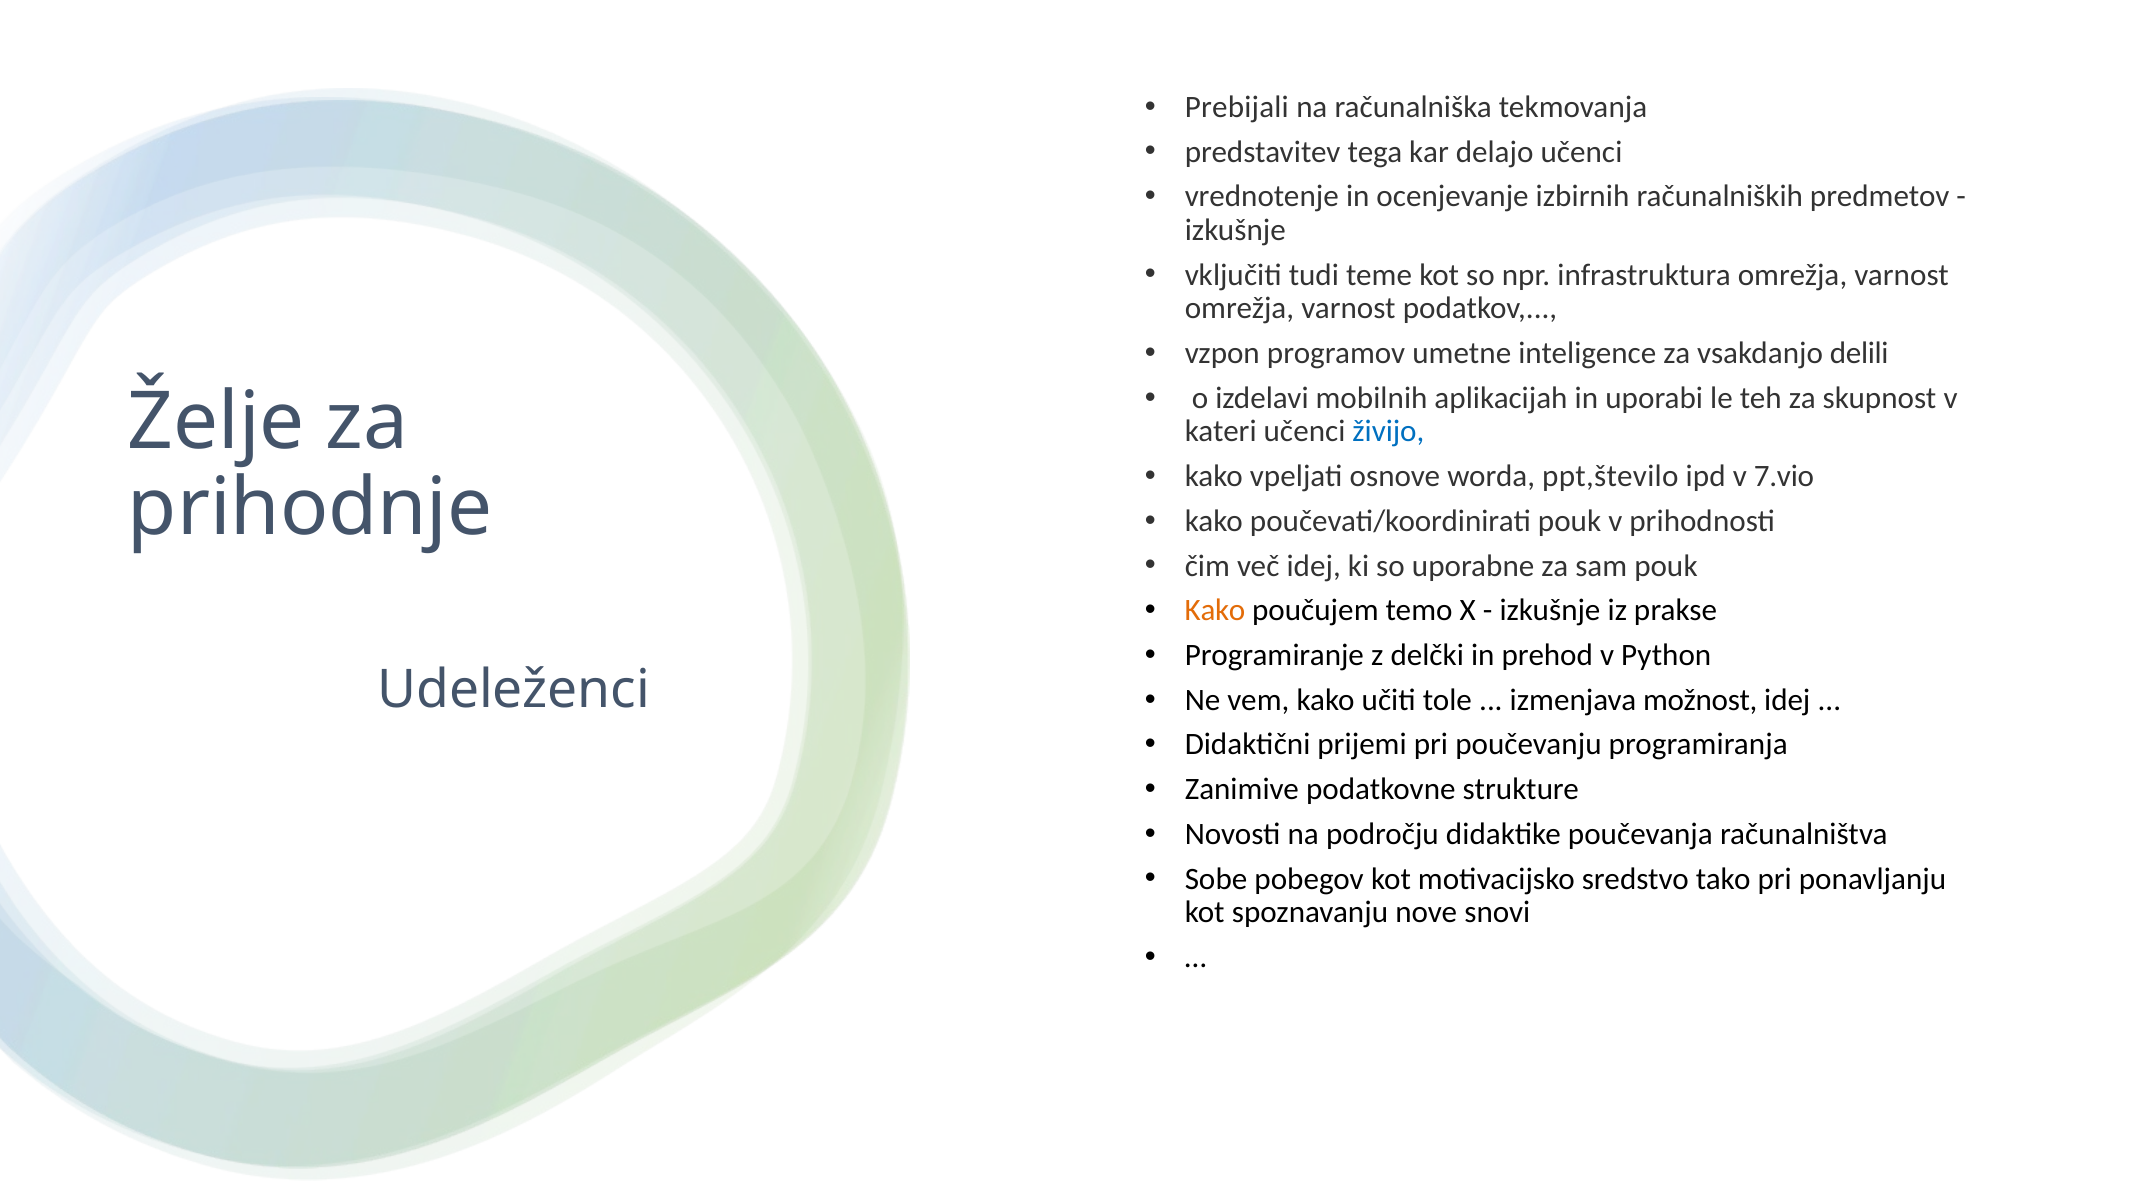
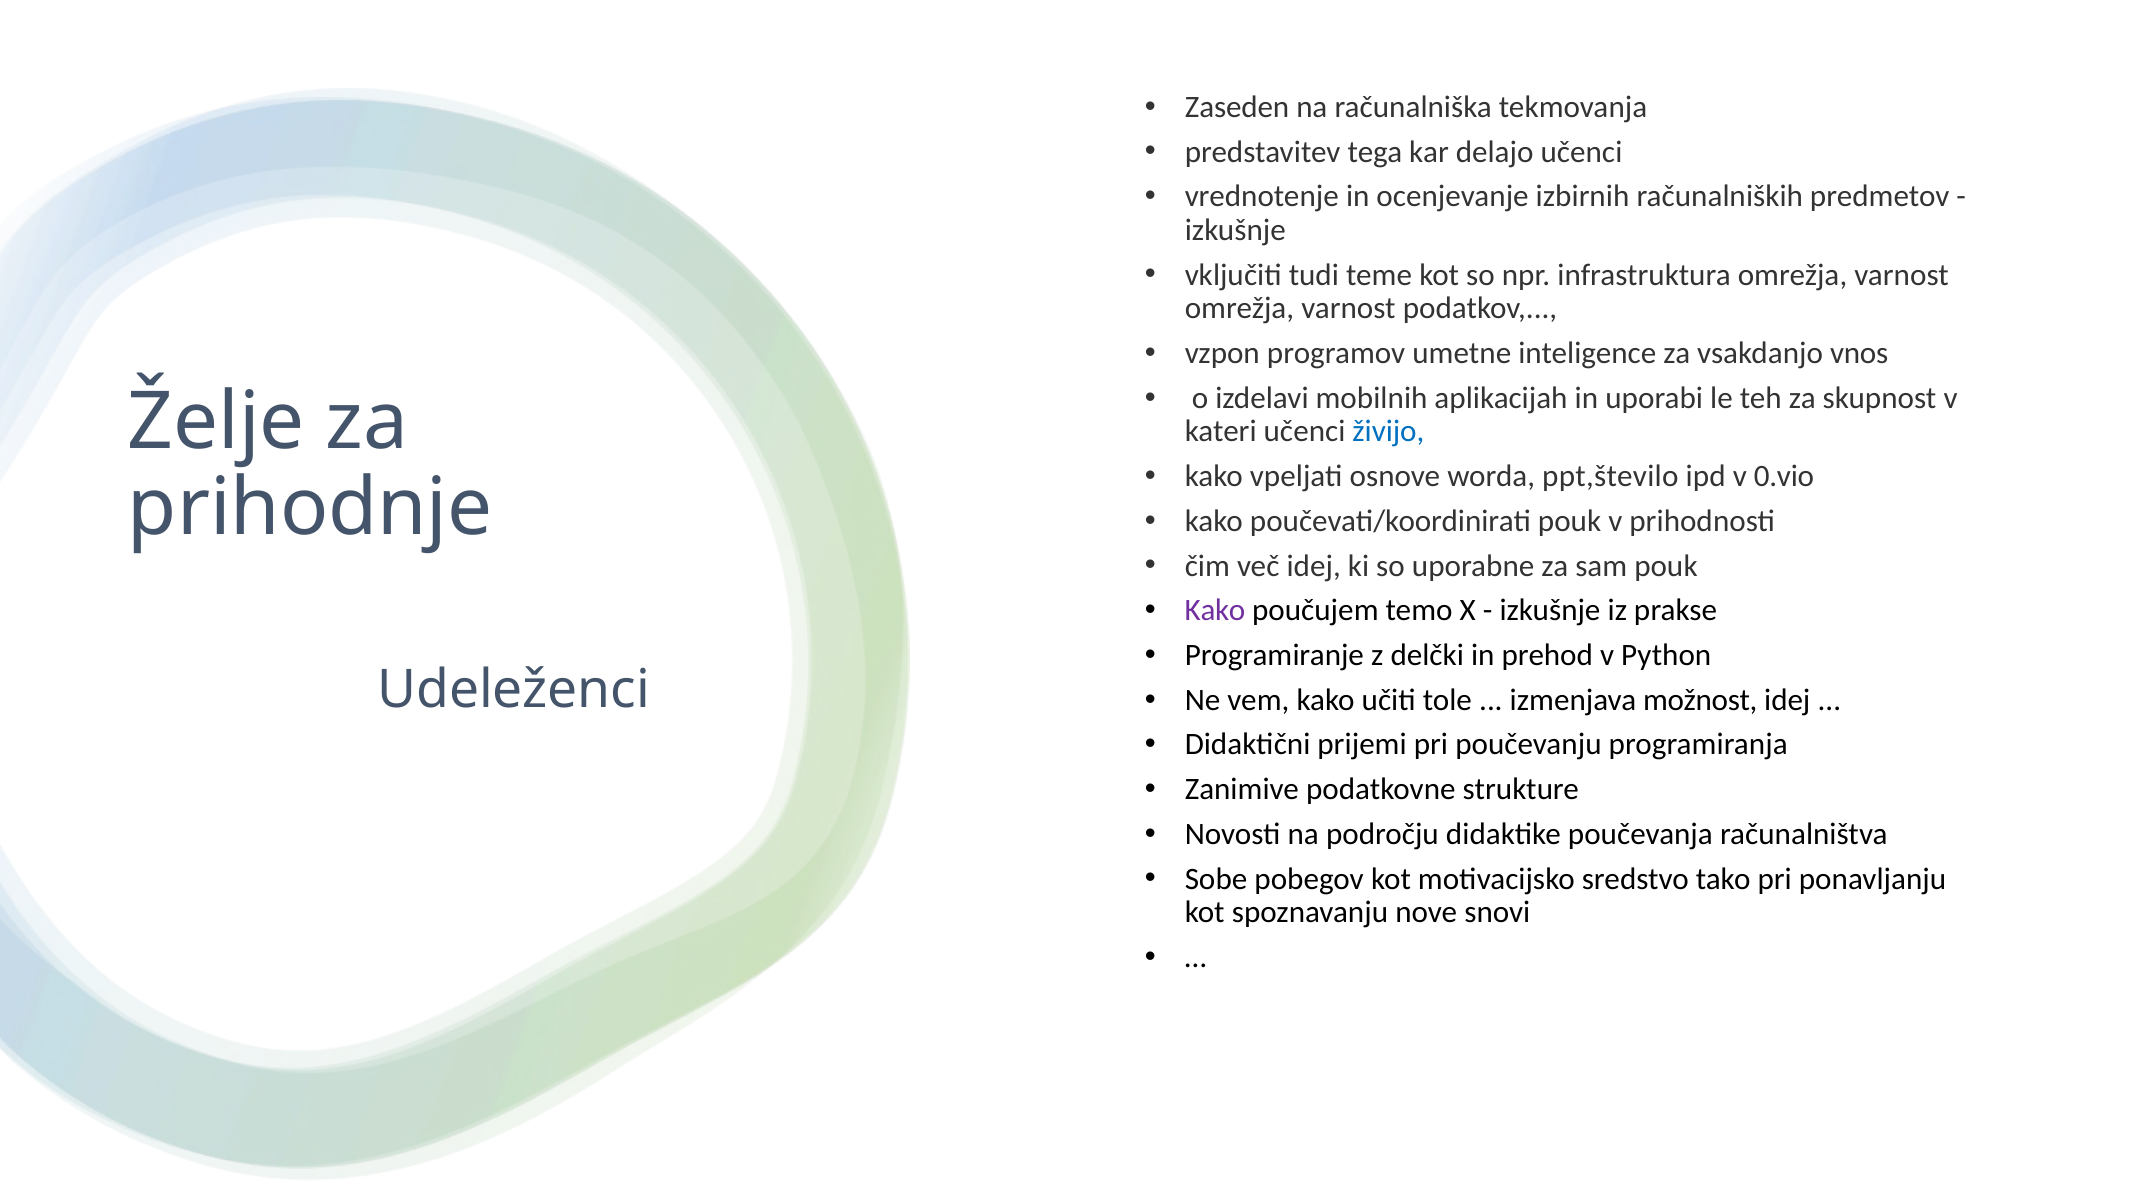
Prebijali: Prebijali -> Zaseden
delili: delili -> vnos
7.vio: 7.vio -> 0.vio
Kako at (1215, 610) colour: orange -> purple
